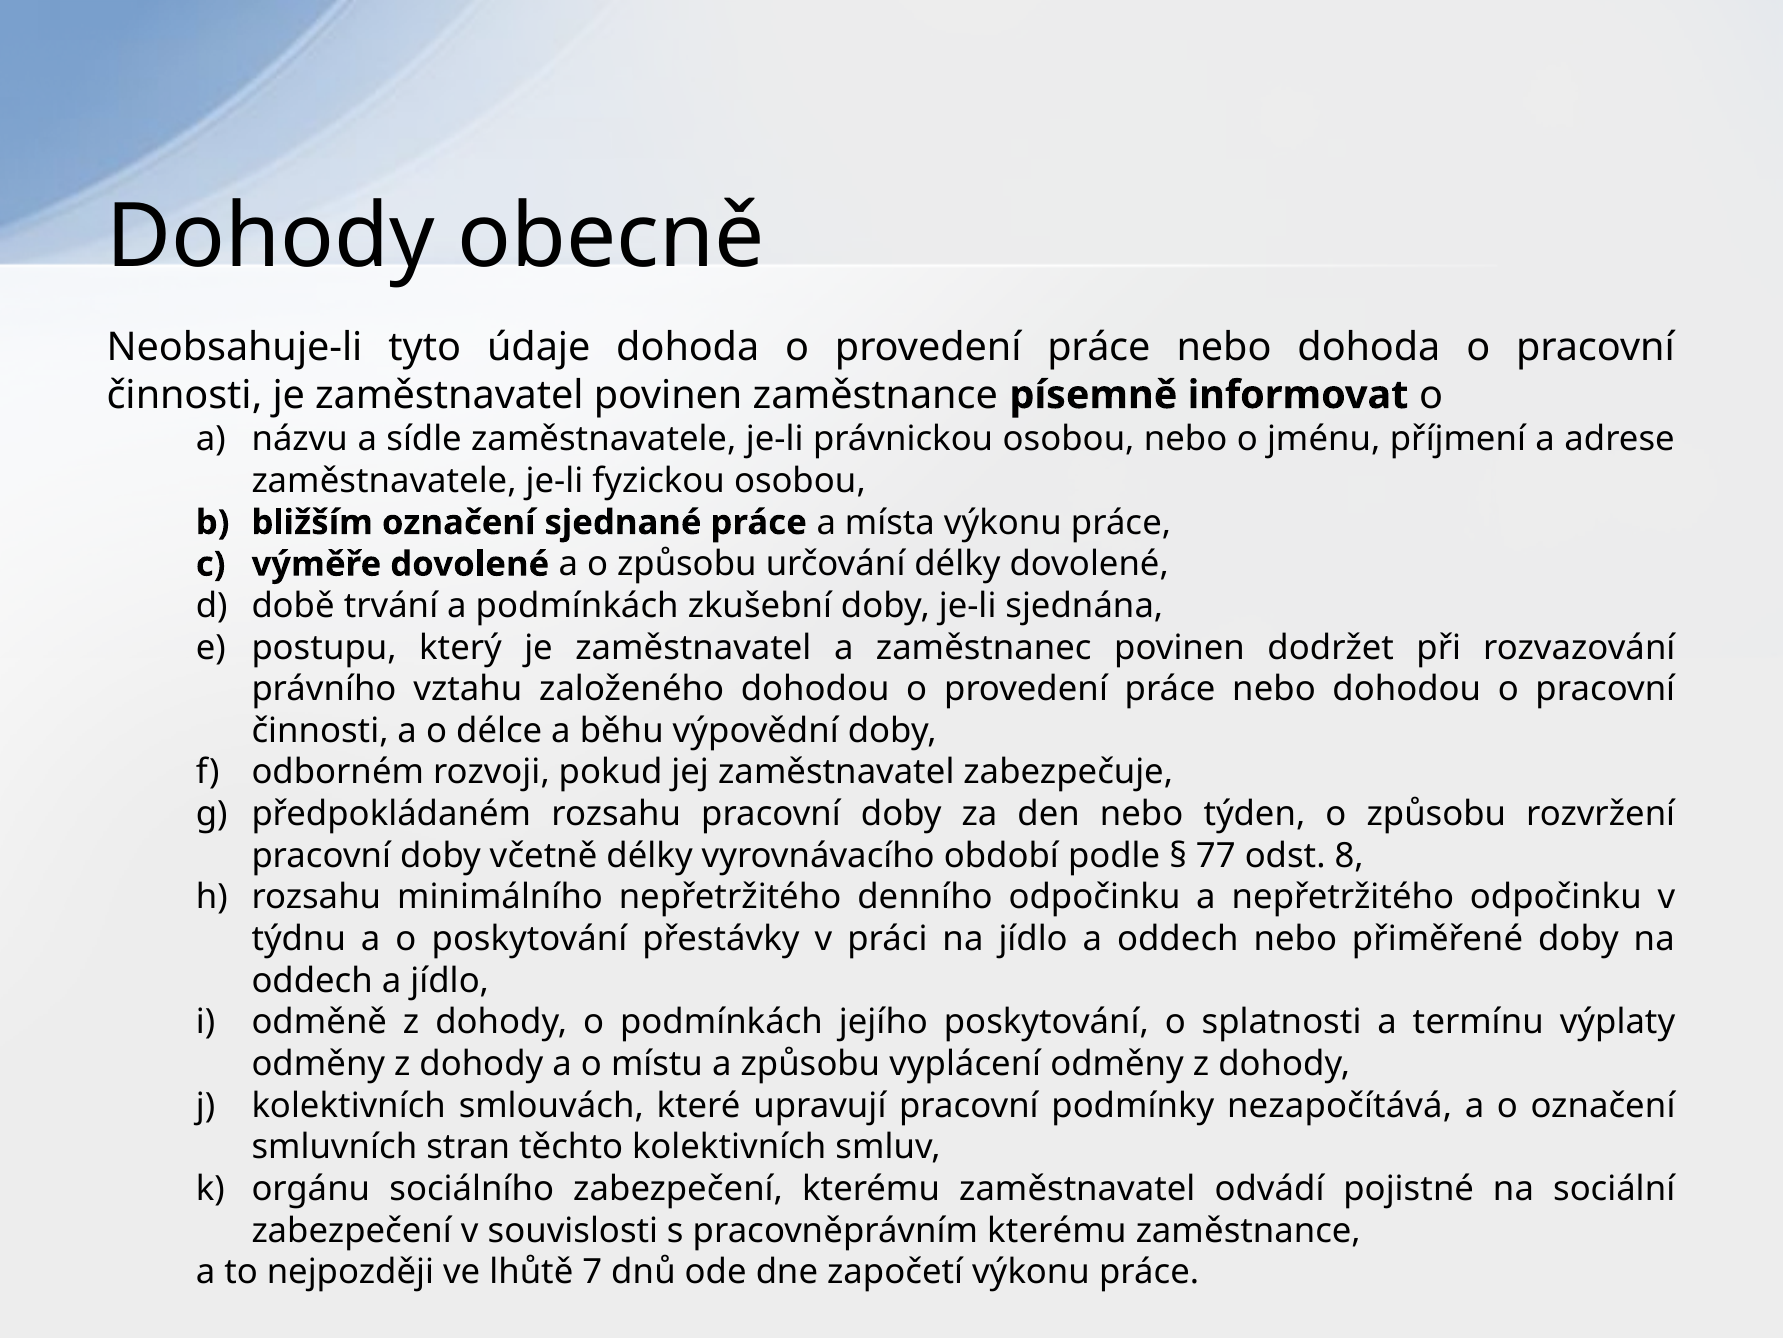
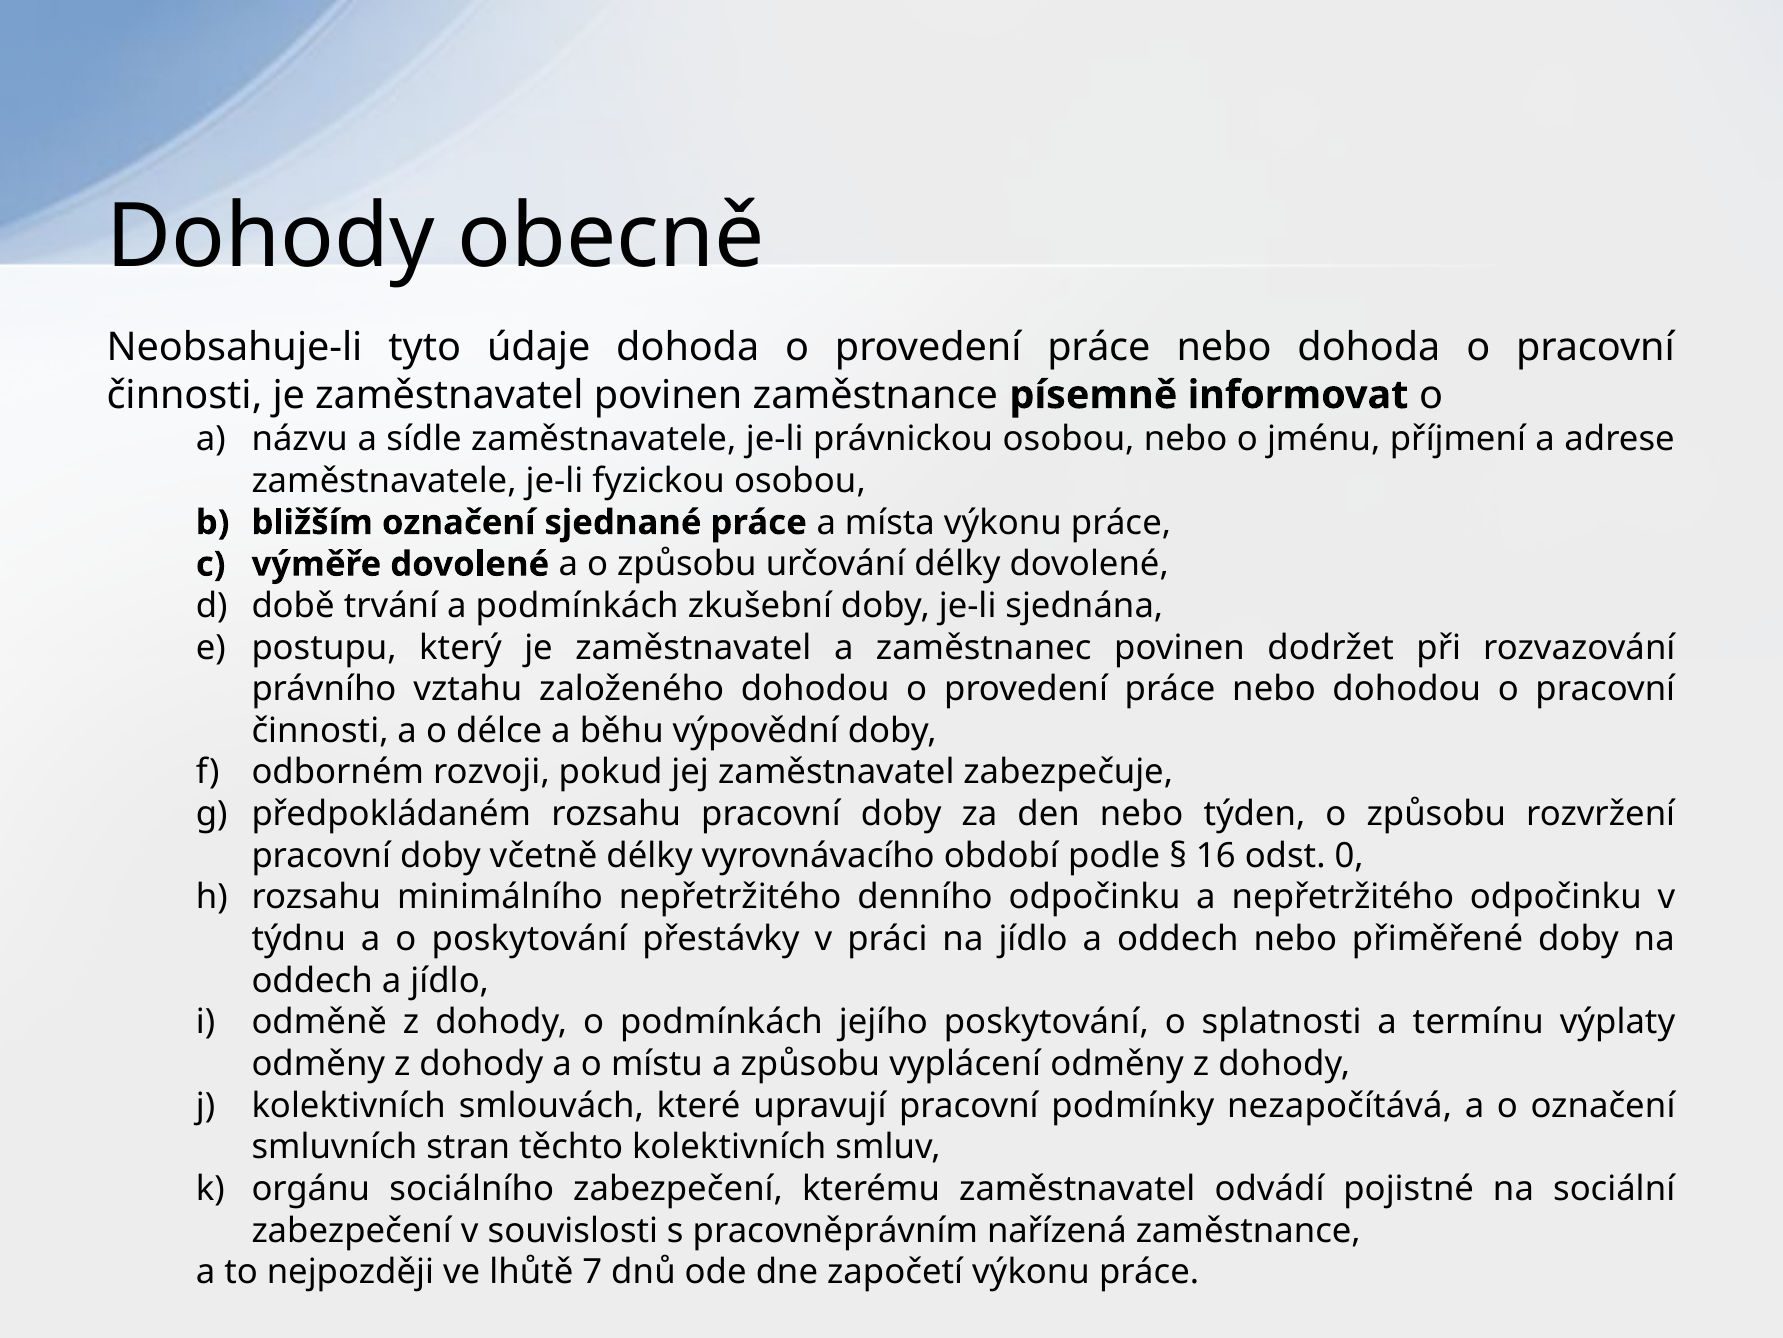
77: 77 -> 16
8: 8 -> 0
pracovněprávním kterému: kterému -> nařízená
